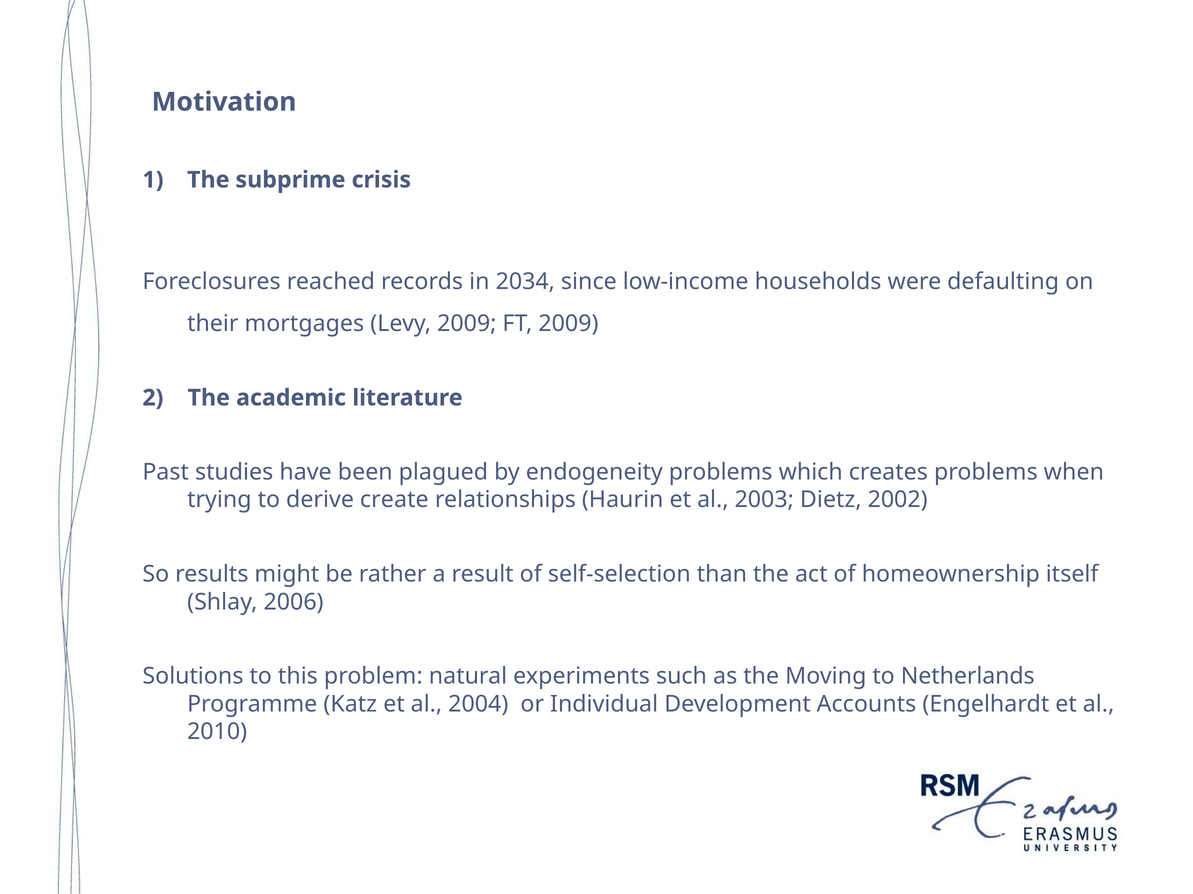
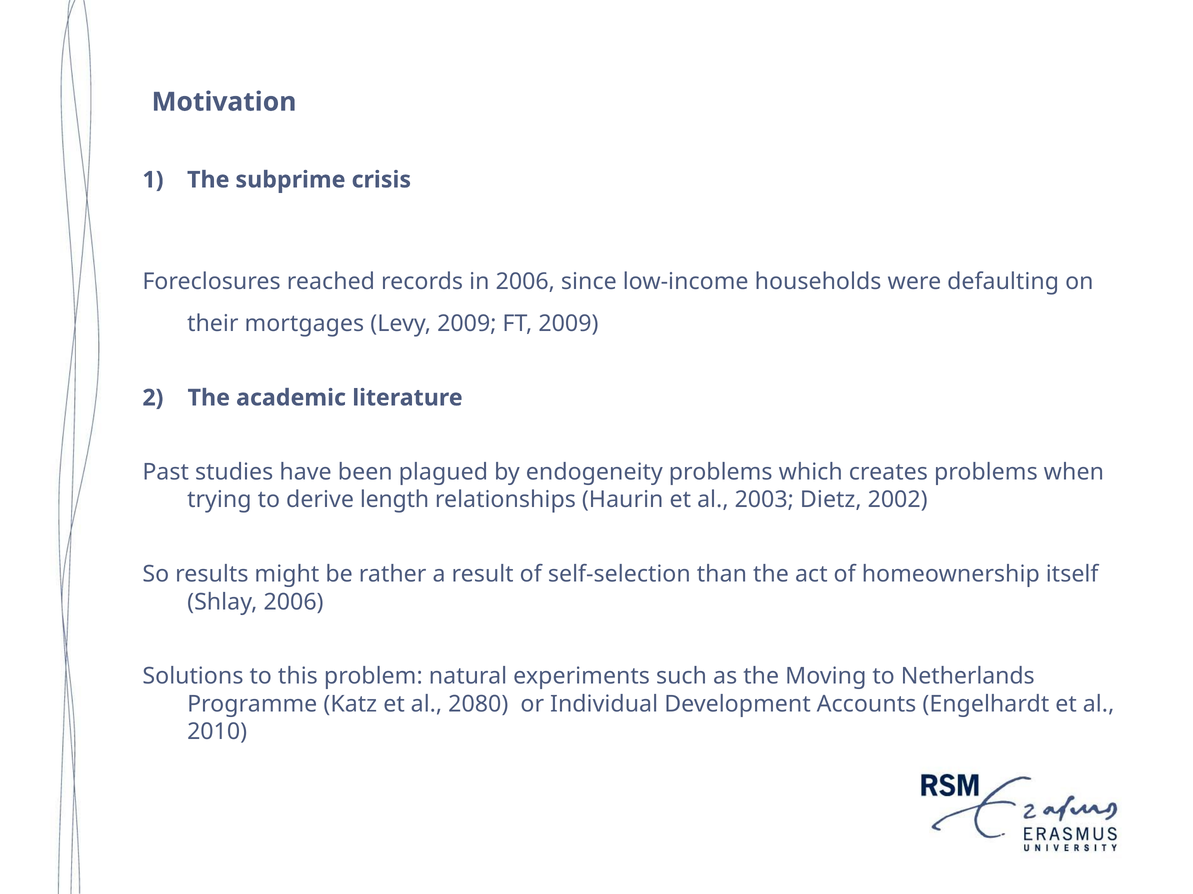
in 2034: 2034 -> 2006
create: create -> length
2004: 2004 -> 2080
